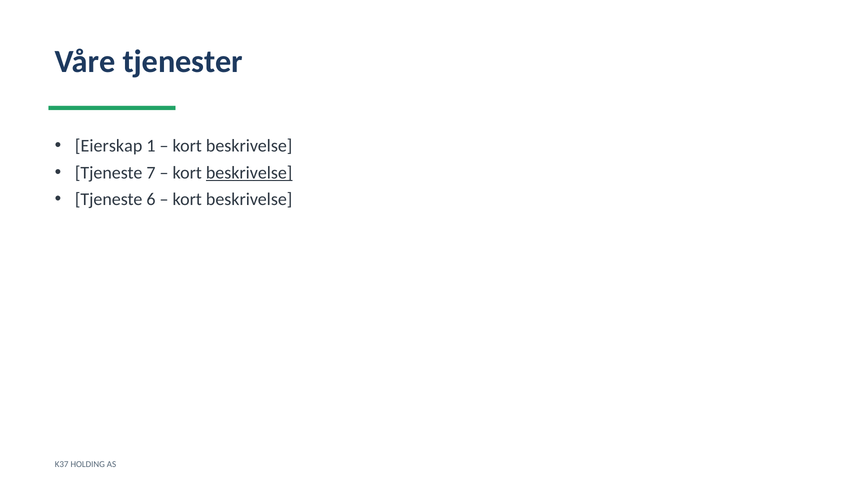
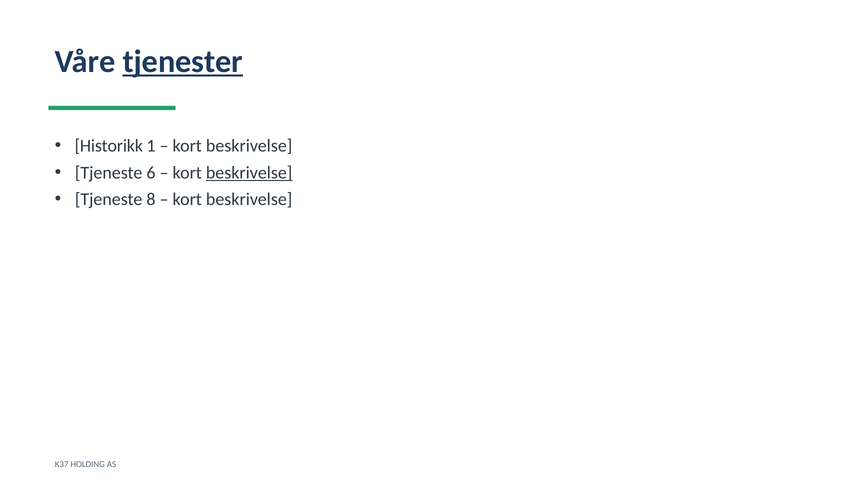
tjenester underline: none -> present
Eierskap: Eierskap -> Historikk
7: 7 -> 6
6: 6 -> 8
